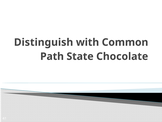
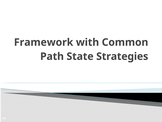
Distinguish: Distinguish -> Framework
Chocolate: Chocolate -> Strategies
